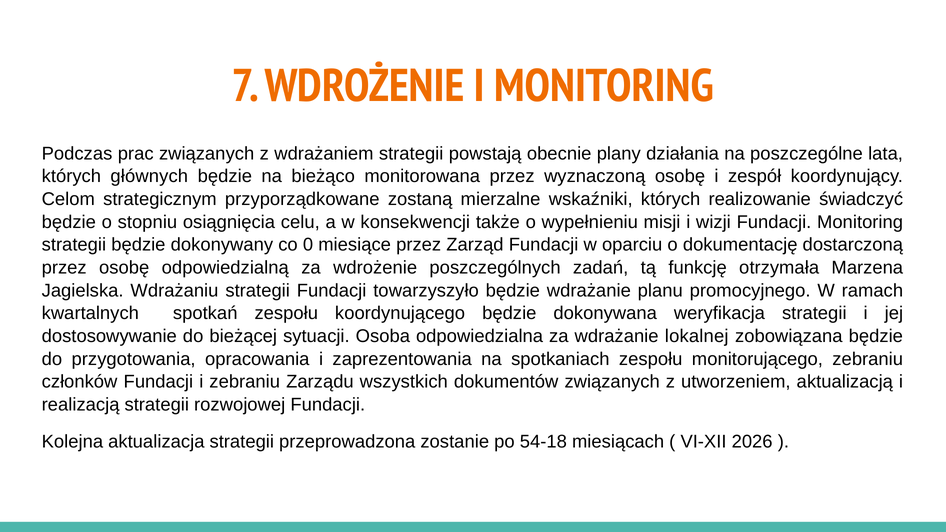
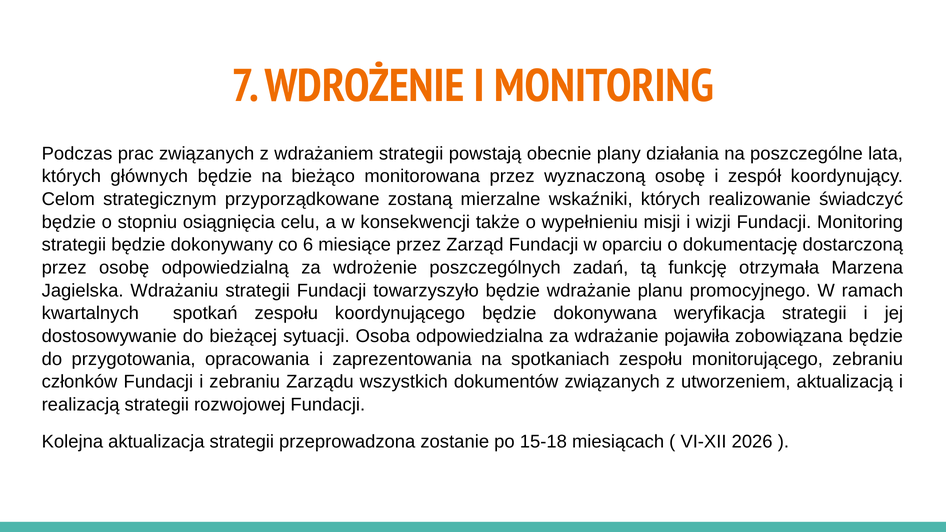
0: 0 -> 6
lokalnej: lokalnej -> pojawiła
54-18: 54-18 -> 15-18
